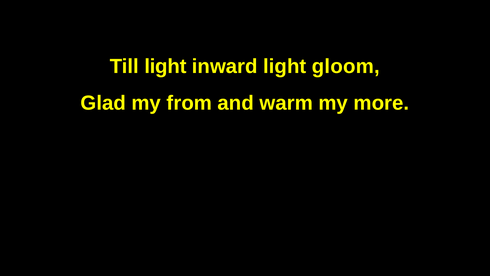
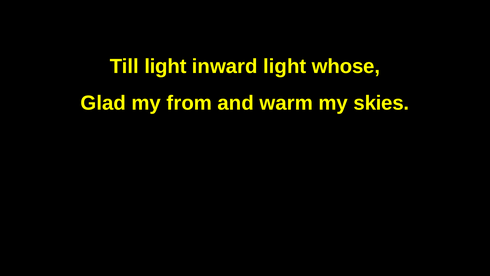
gloom: gloom -> whose
more: more -> skies
